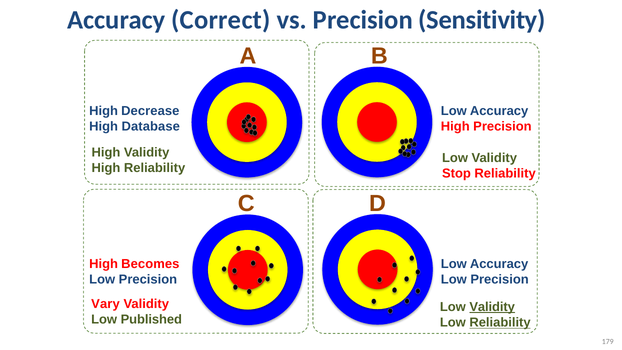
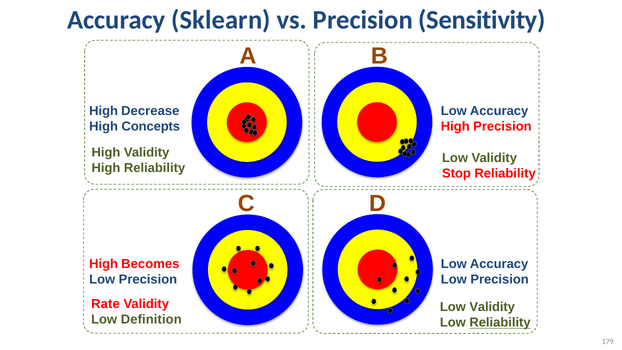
Correct: Correct -> Sklearn
Database: Database -> Concepts
Vary: Vary -> Rate
Validity at (492, 307) underline: present -> none
Published: Published -> Definition
